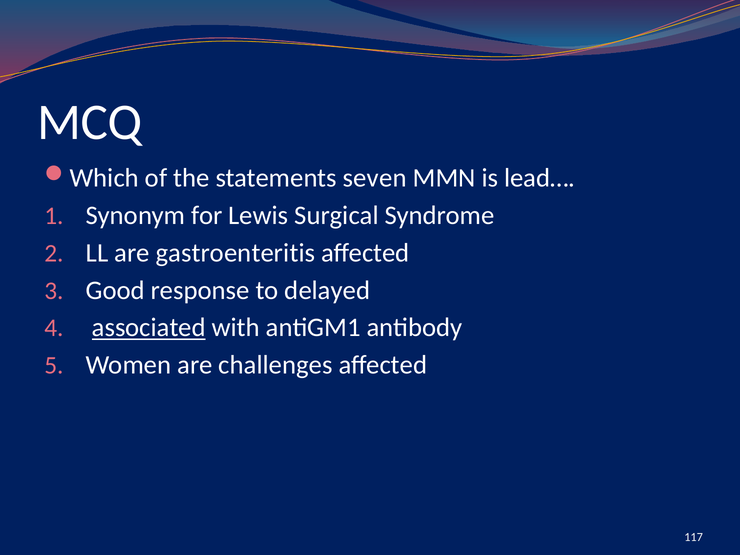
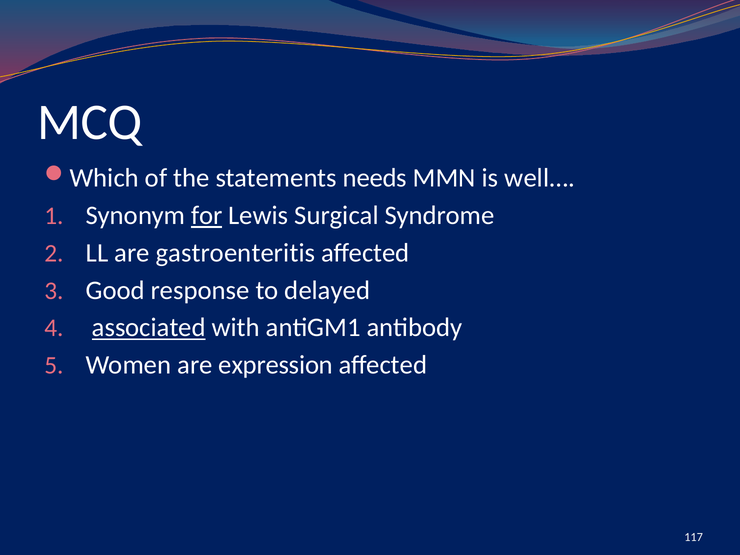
seven: seven -> needs
lead…: lead… -> well…
for underline: none -> present
challenges: challenges -> expression
